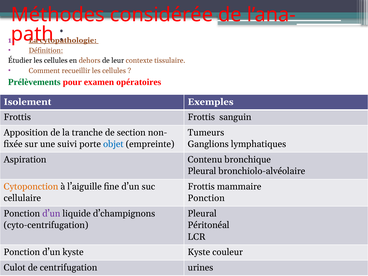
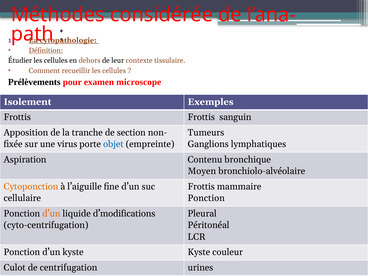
Prélèvements colour: green -> black
opératoires: opératoires -> microscope
suivi: suivi -> virus
Pleural at (202, 171): Pleural -> Moyen
d’un at (51, 214) colour: purple -> orange
d’champignons: d’champignons -> d’modifications
